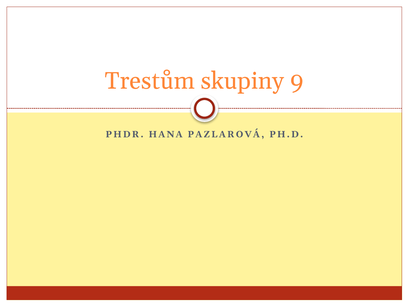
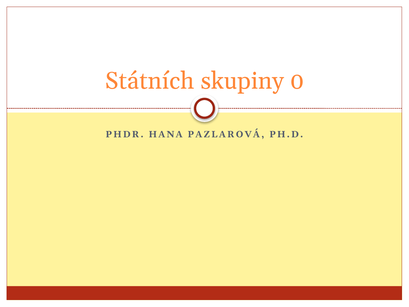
Trestům: Trestům -> Státních
9: 9 -> 0
